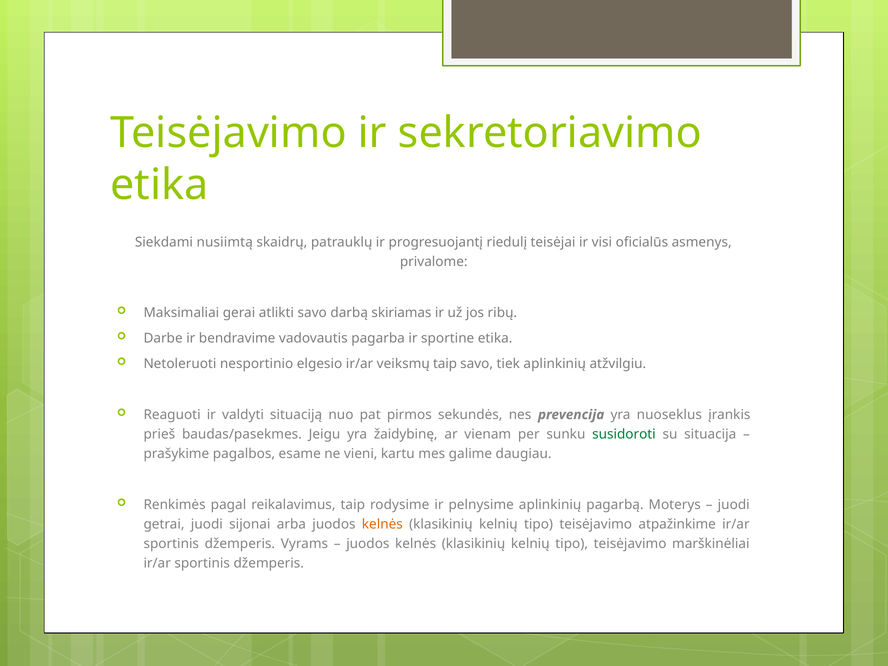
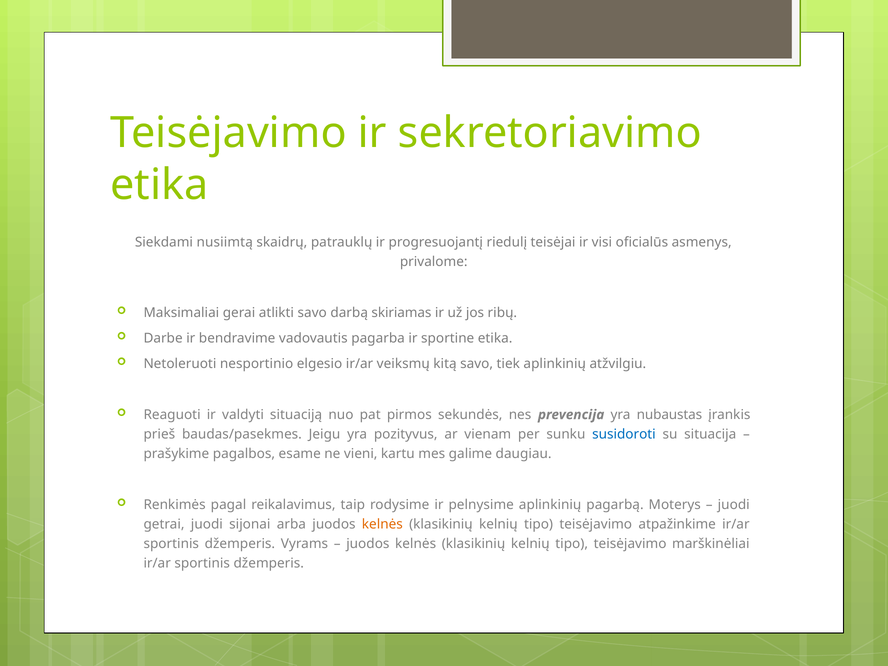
veiksmų taip: taip -> kitą
nuoseklus: nuoseklus -> nubaustas
žaidybinę: žaidybinę -> pozityvus
susidoroti colour: green -> blue
